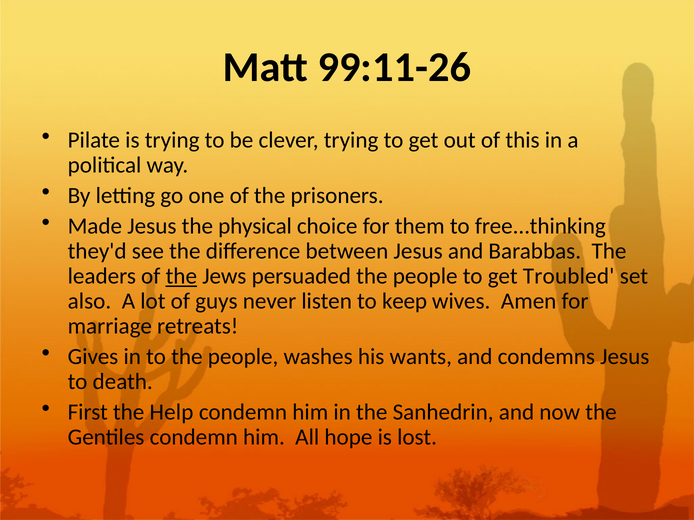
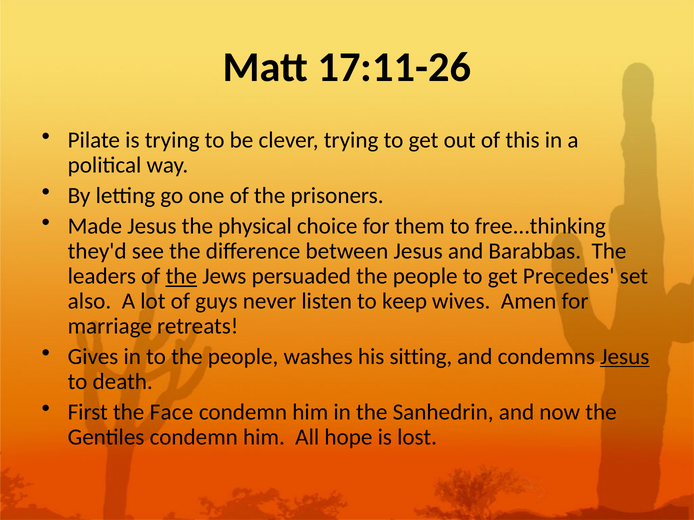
99:11-26: 99:11-26 -> 17:11-26
Troubled: Troubled -> Precedes
wants: wants -> sitting
Jesus at (625, 357) underline: none -> present
Help: Help -> Face
